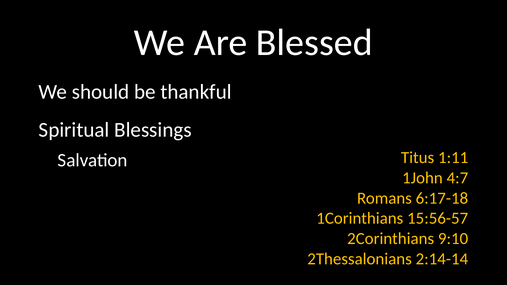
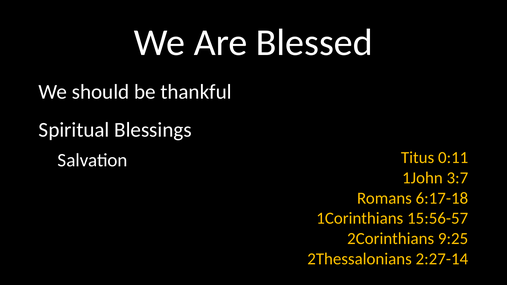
1:11: 1:11 -> 0:11
4:7: 4:7 -> 3:7
9:10: 9:10 -> 9:25
2:14-14: 2:14-14 -> 2:27-14
